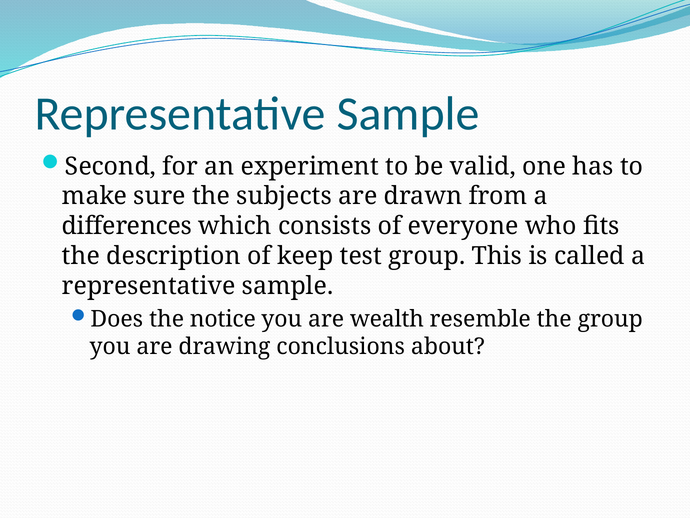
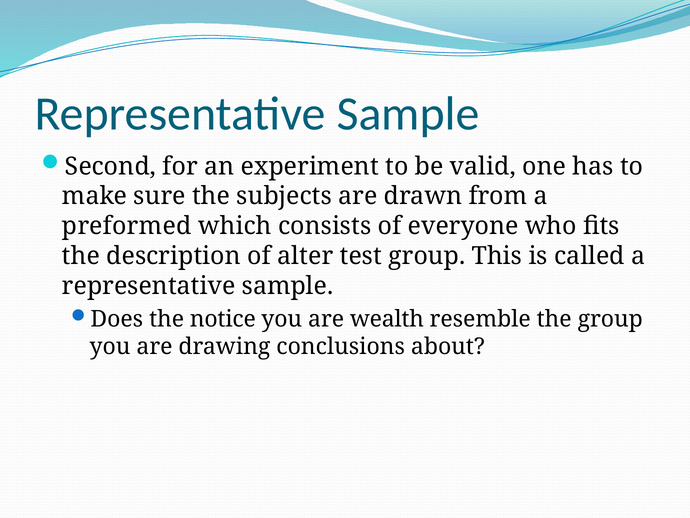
differences: differences -> preformed
keep: keep -> alter
